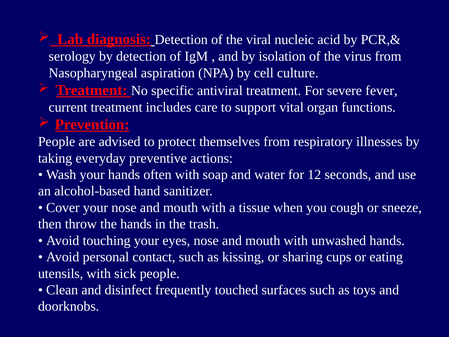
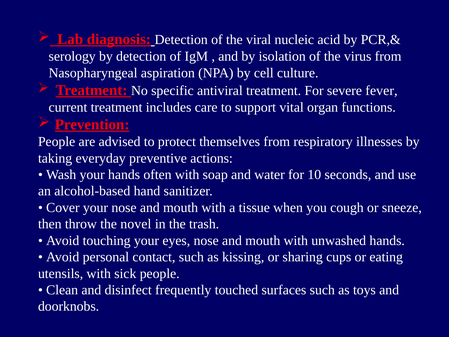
12: 12 -> 10
the hands: hands -> novel
